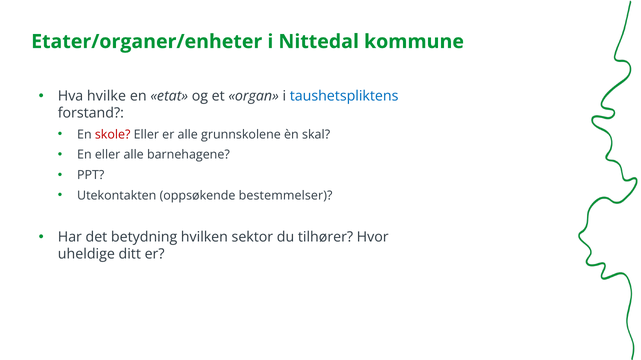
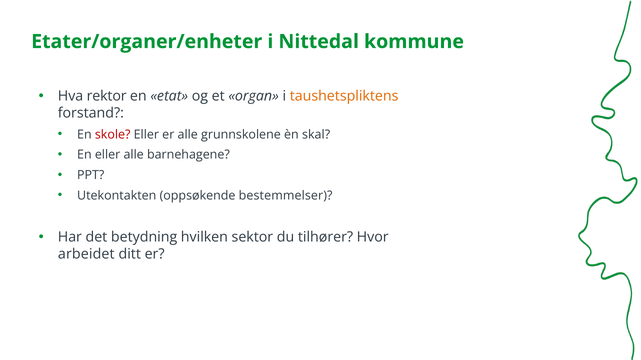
hvilke: hvilke -> rektor
taushetspliktens colour: blue -> orange
uheldige: uheldige -> arbeidet
